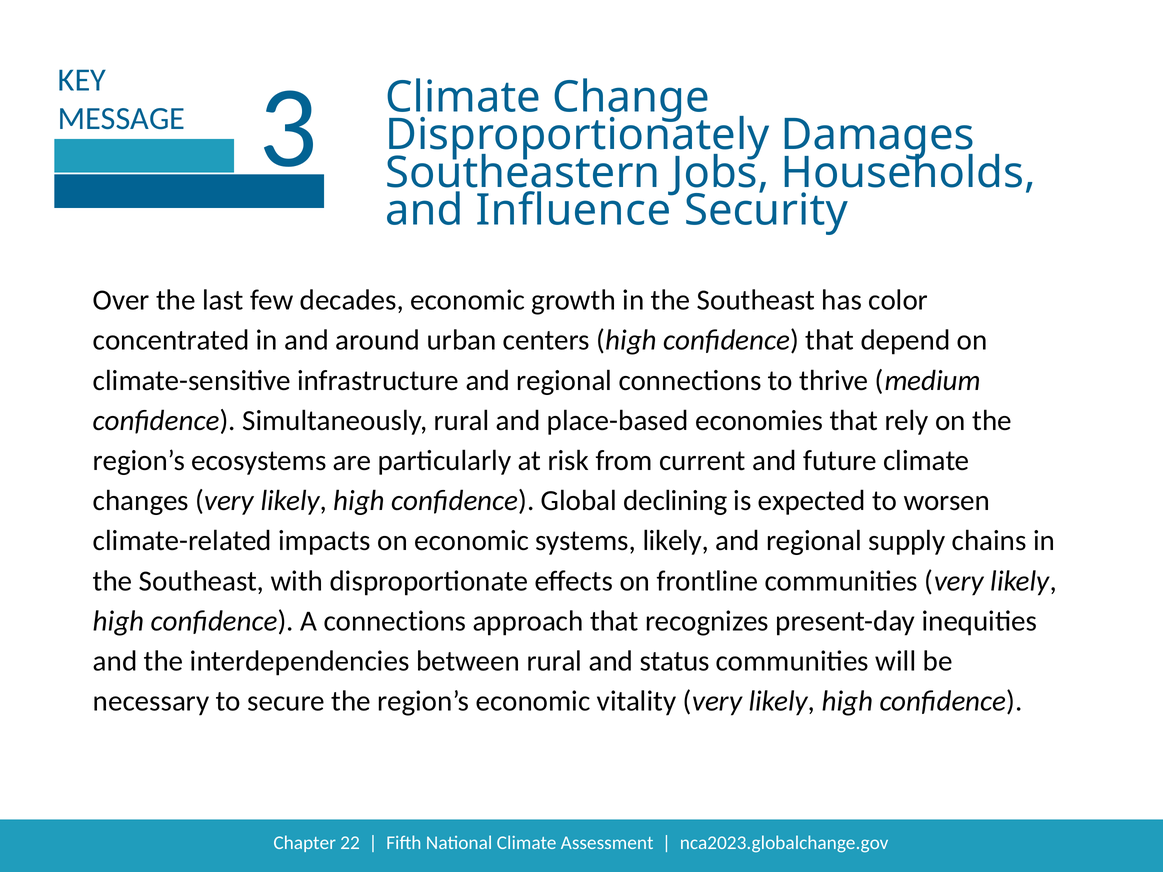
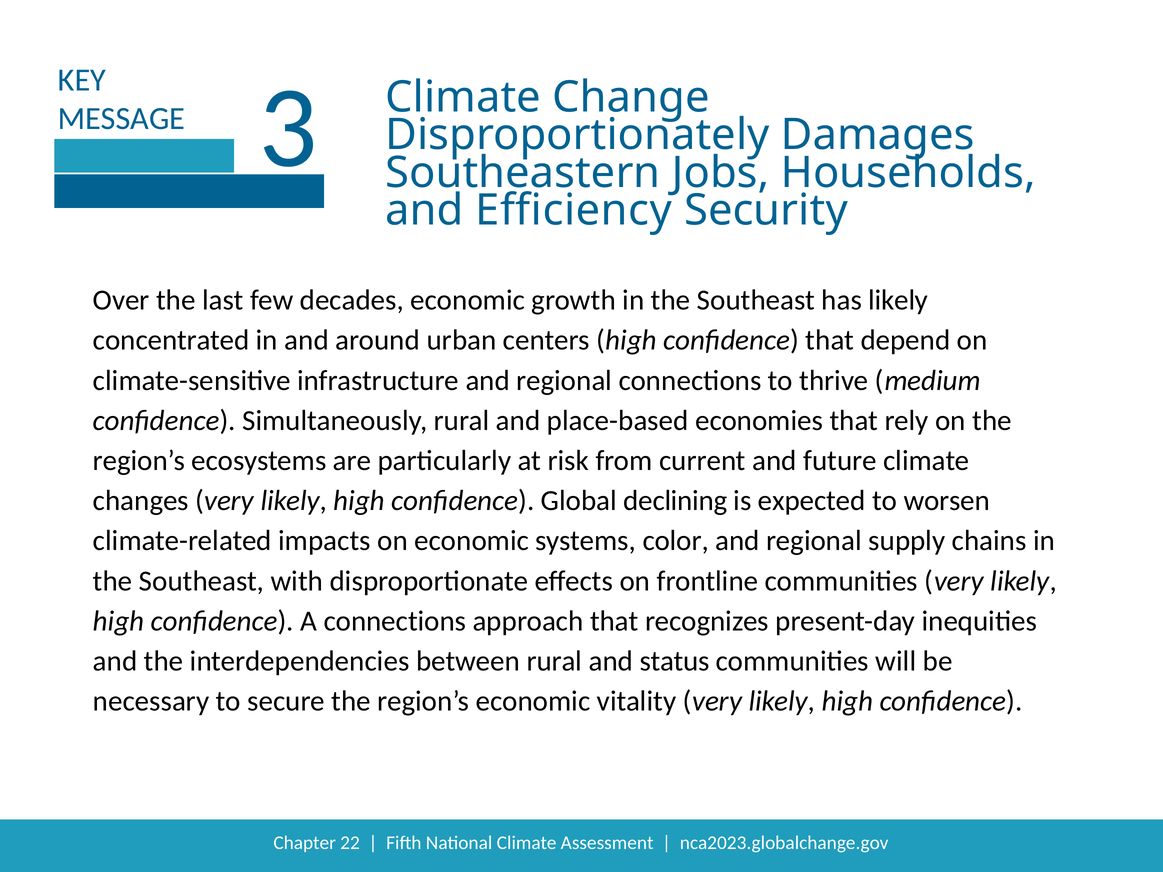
Influence: Influence -> Efficiency
has color: color -> likely
systems likely: likely -> color
